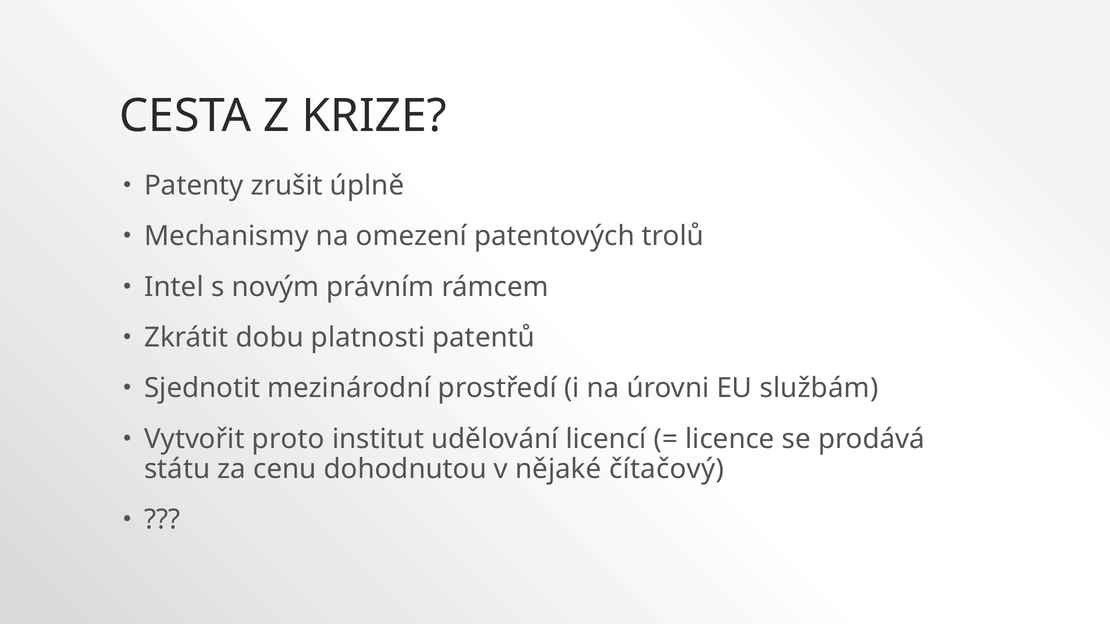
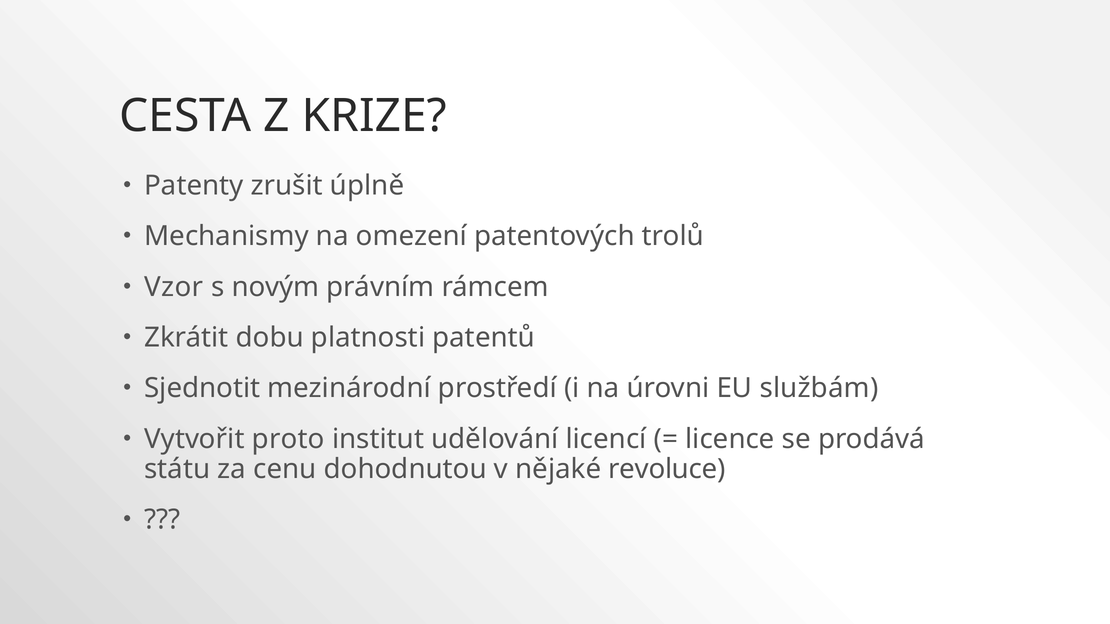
Intel: Intel -> Vzor
čítačový: čítačový -> revoluce
